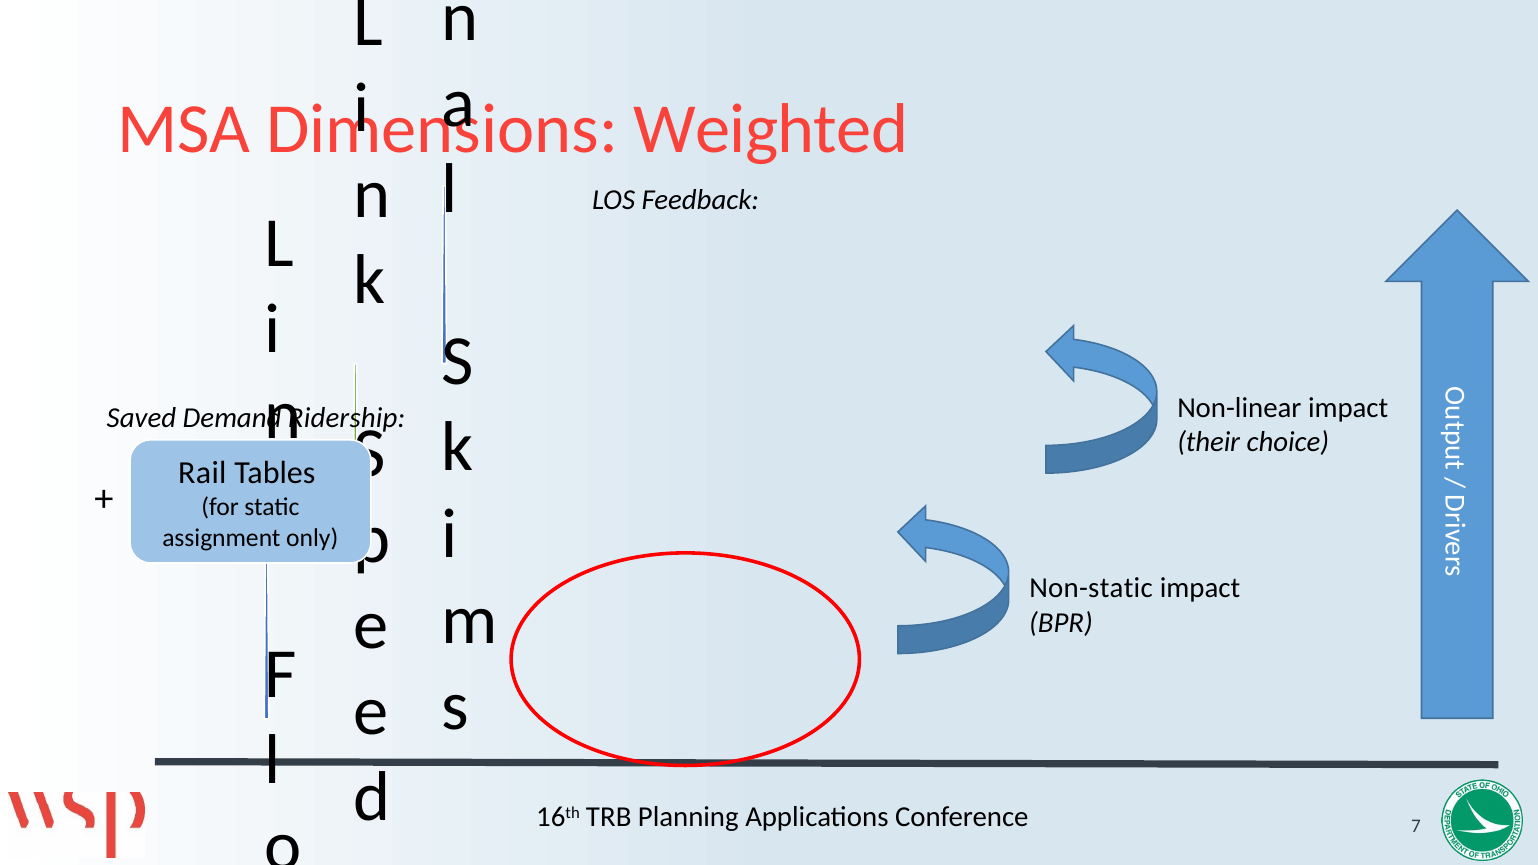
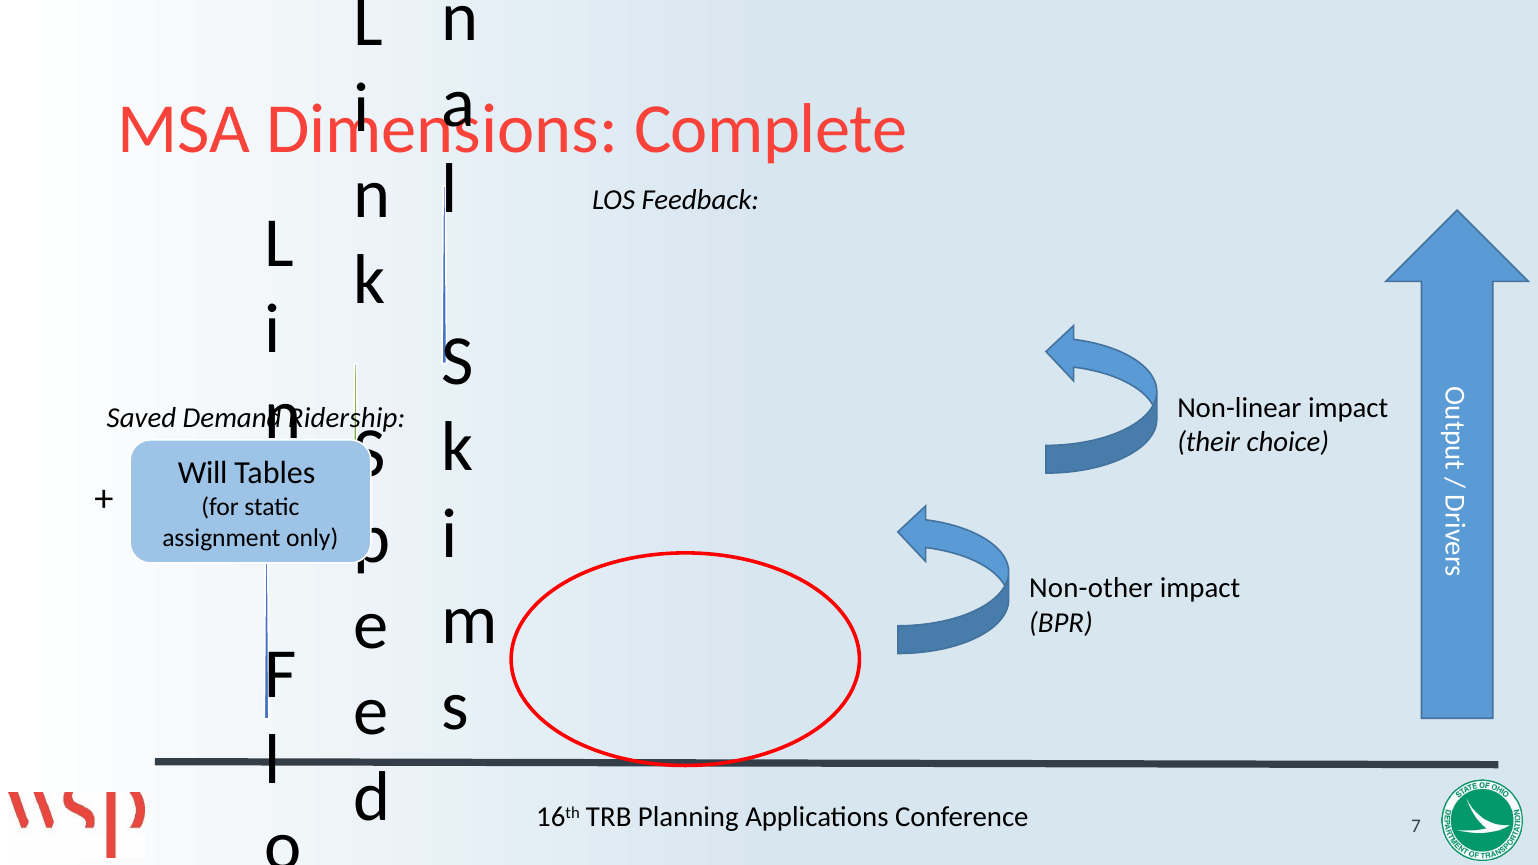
Weighted: Weighted -> Complete
Rail: Rail -> Will
Non-static: Non-static -> Non-other
